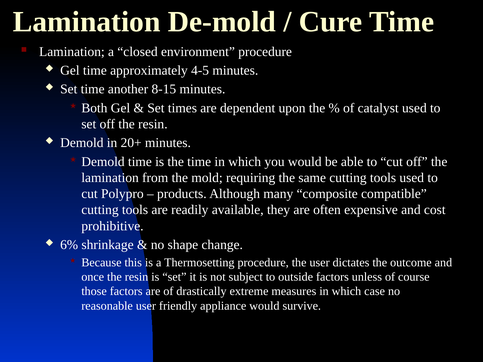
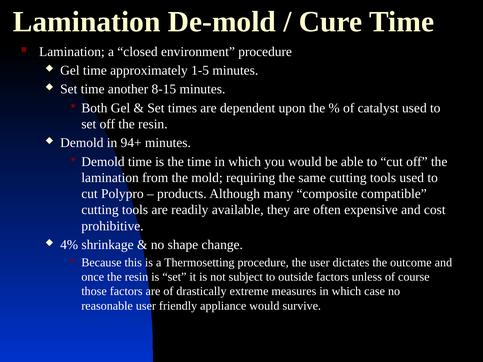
4-5: 4-5 -> 1-5
20+: 20+ -> 94+
6%: 6% -> 4%
